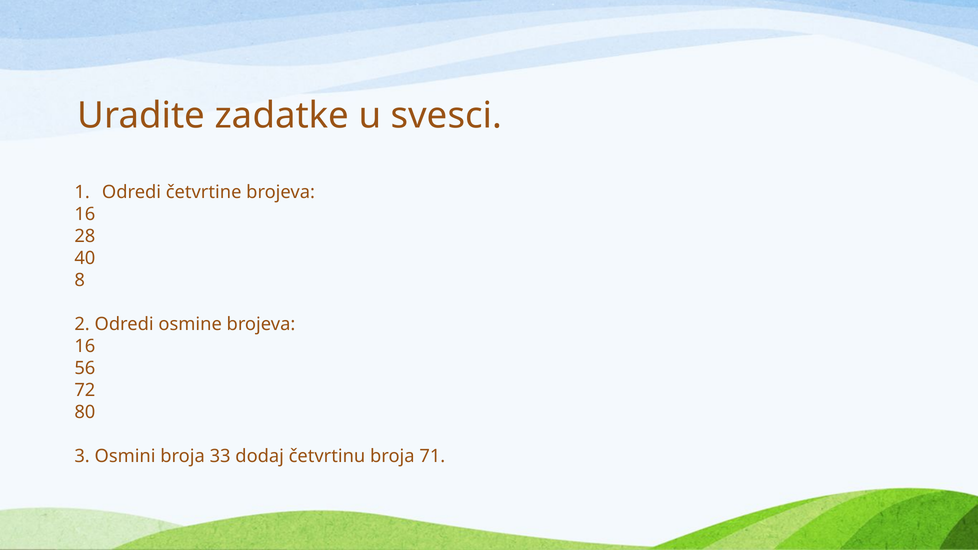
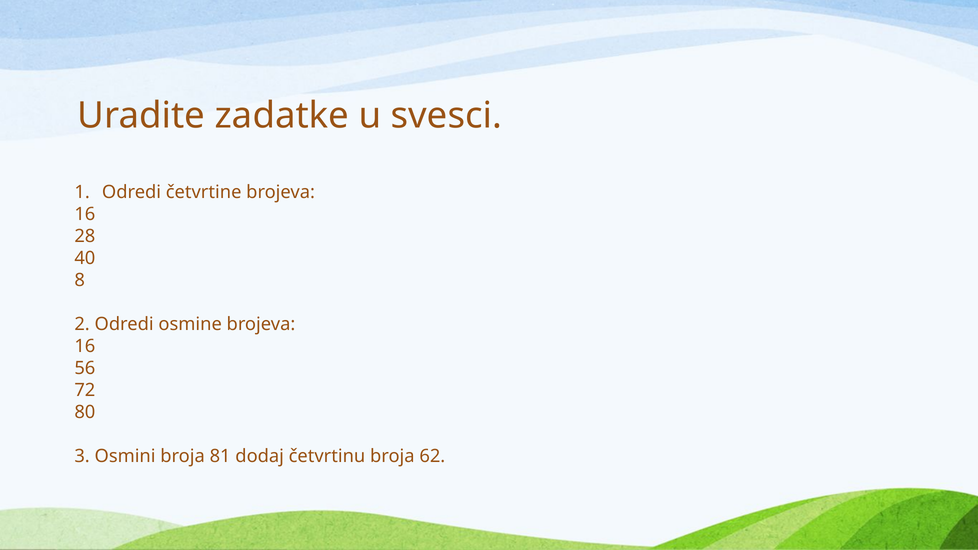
33: 33 -> 81
71: 71 -> 62
